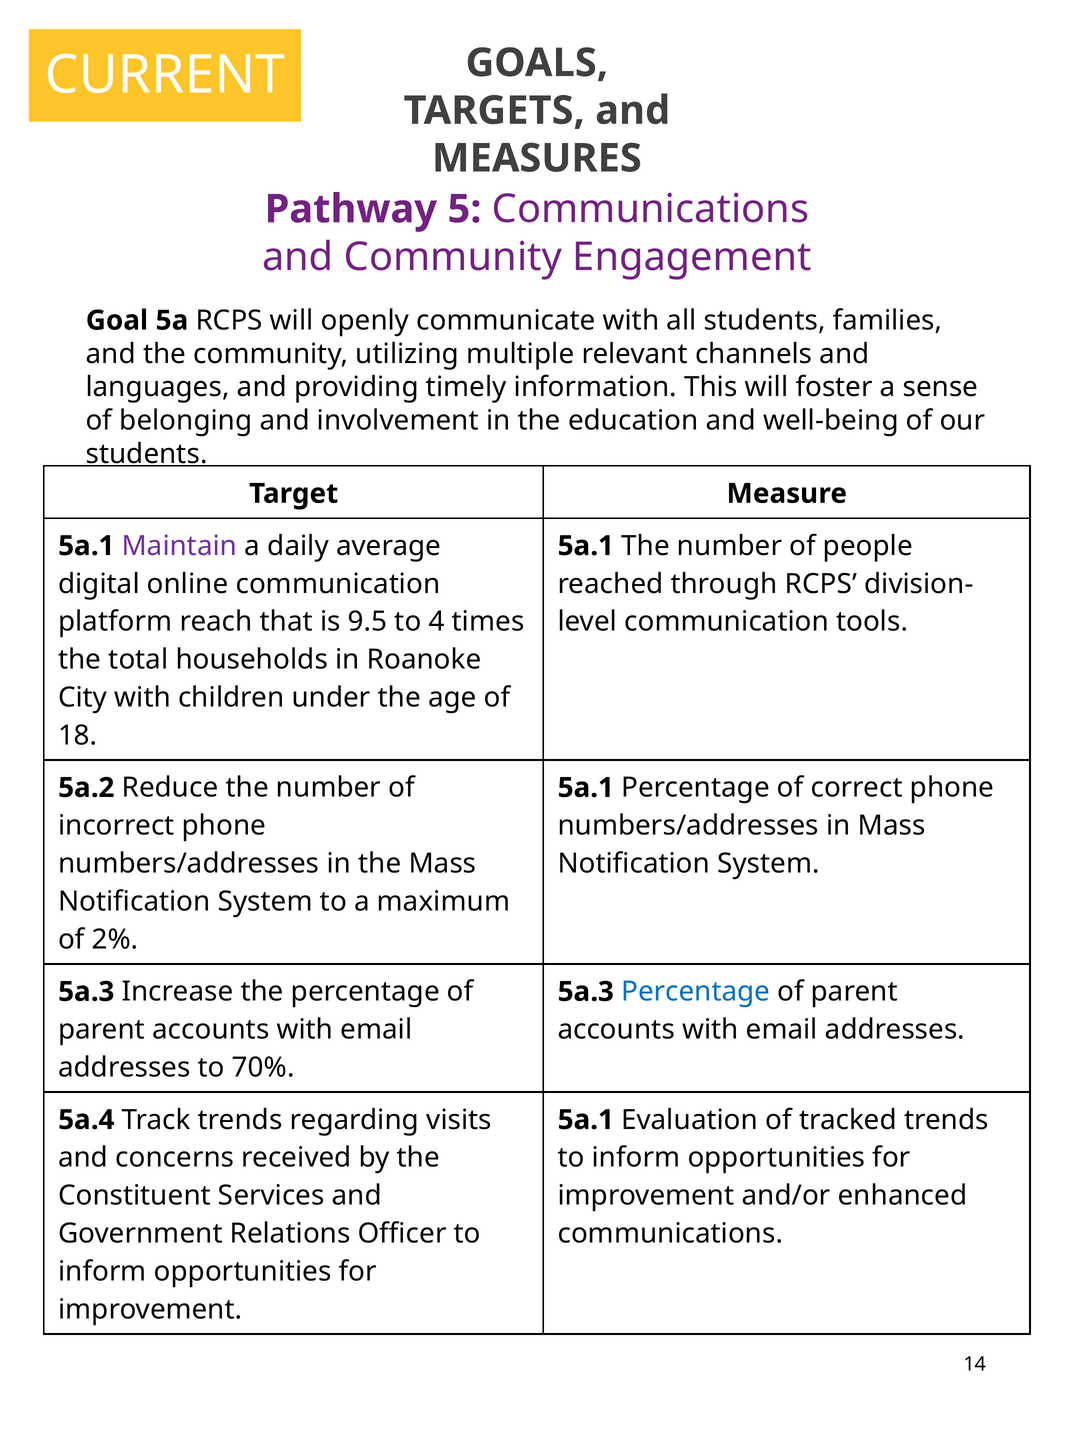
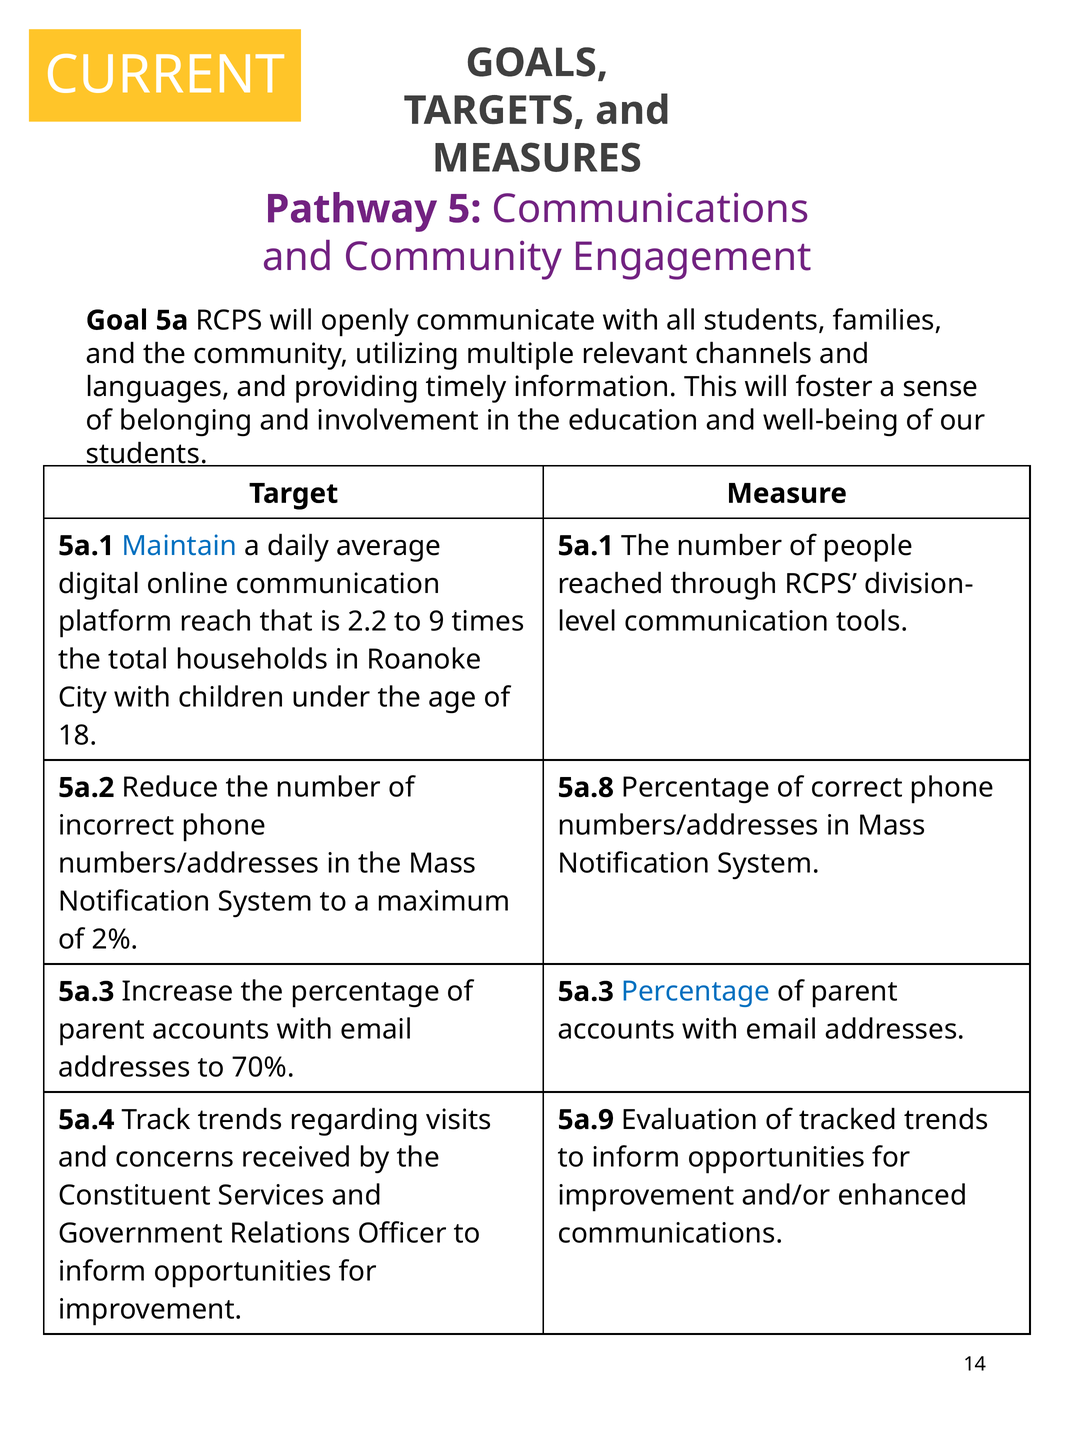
Maintain colour: purple -> blue
9.5: 9.5 -> 2.2
4: 4 -> 9
5a.1 at (586, 788): 5a.1 -> 5a.8
5a.1 at (586, 1121): 5a.1 -> 5a.9
